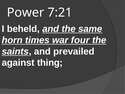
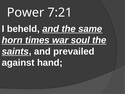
four: four -> soul
thing: thing -> hand
